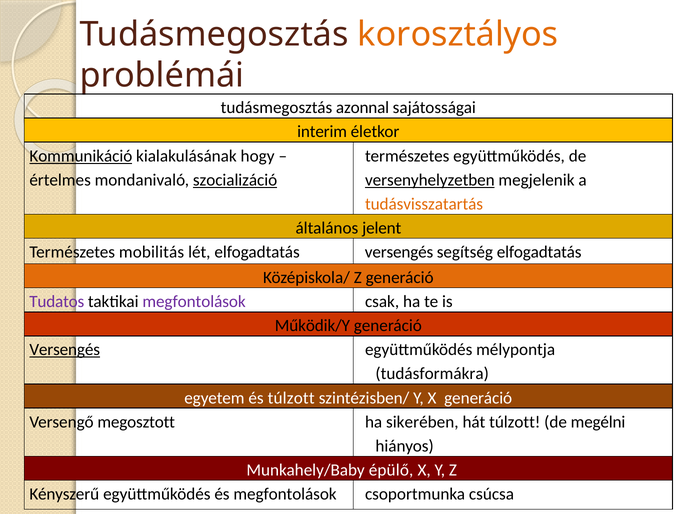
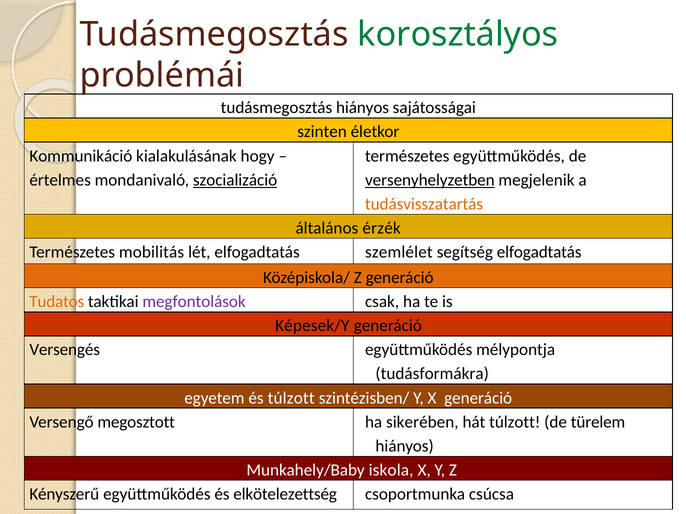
korosztályos colour: orange -> green
tudásmegosztás azonnal: azonnal -> hiányos
interim: interim -> szinten
Kommunikáció underline: present -> none
jelent: jelent -> érzék
elfogadtatás versengés: versengés -> szemlélet
Tudatos colour: purple -> orange
Működik/Y: Működik/Y -> Képesek/Y
Versengés at (65, 350) underline: present -> none
megélni: megélni -> türelem
épülő: épülő -> iskola
és megfontolások: megfontolások -> elkötelezettség
